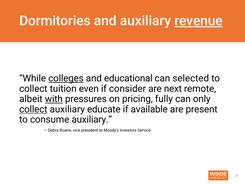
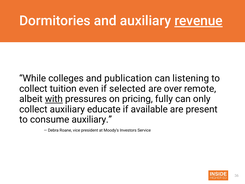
colleges underline: present -> none
educational: educational -> publication
selected: selected -> listening
consider: consider -> selected
next: next -> over
collect at (33, 109) underline: present -> none
